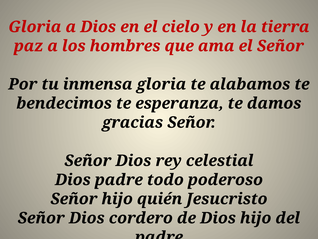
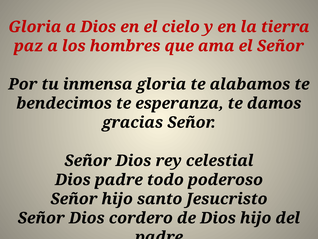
quién: quién -> santo
